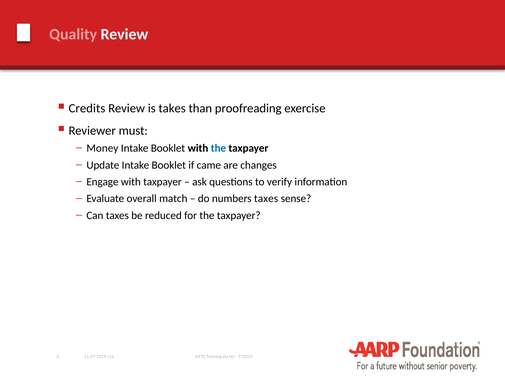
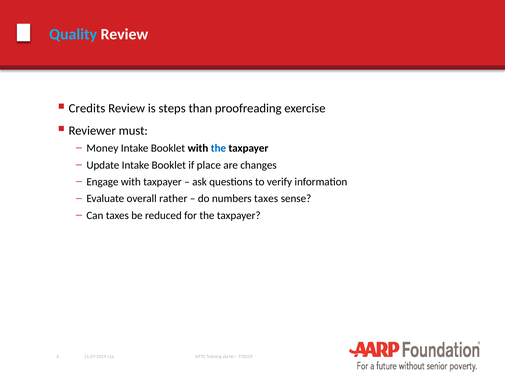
Quality colour: pink -> light blue
takes: takes -> steps
came: came -> place
match: match -> rather
